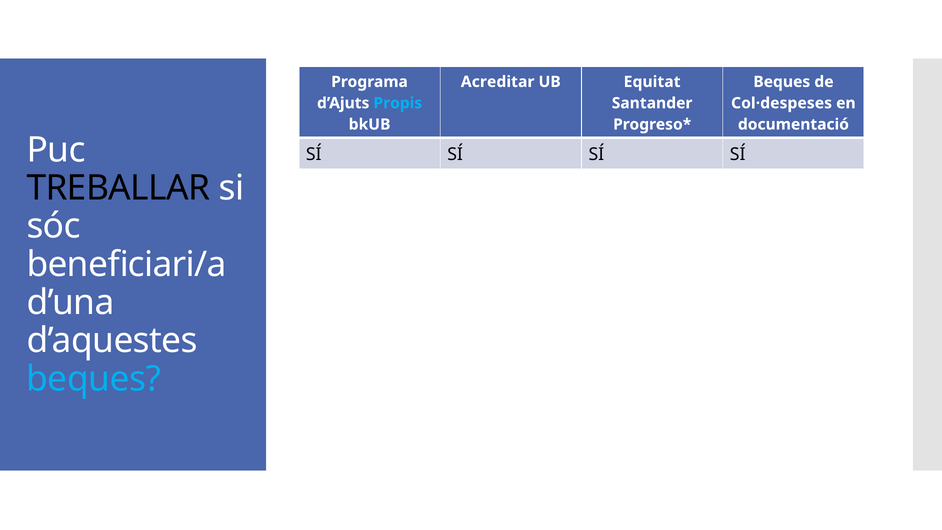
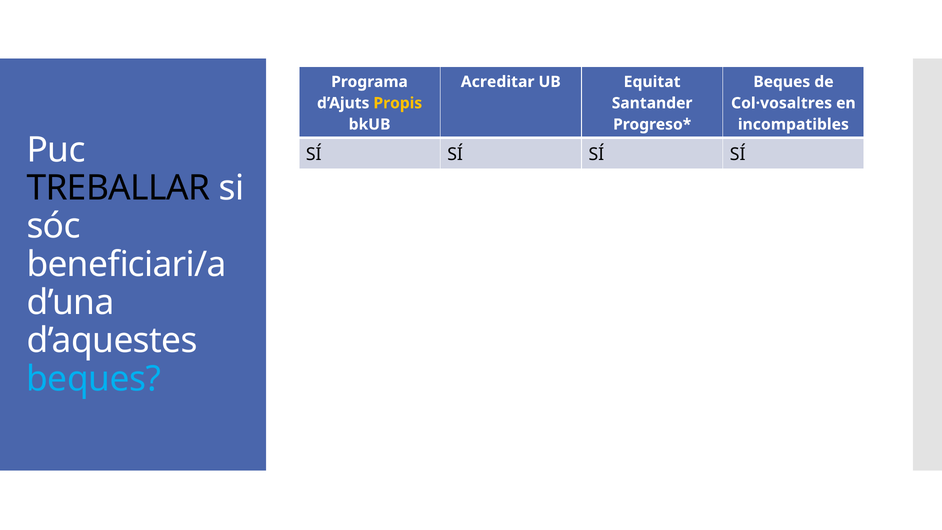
Propis colour: light blue -> yellow
Col·despeses: Col·despeses -> Col·vosaltres
documentació: documentació -> incompatibles
